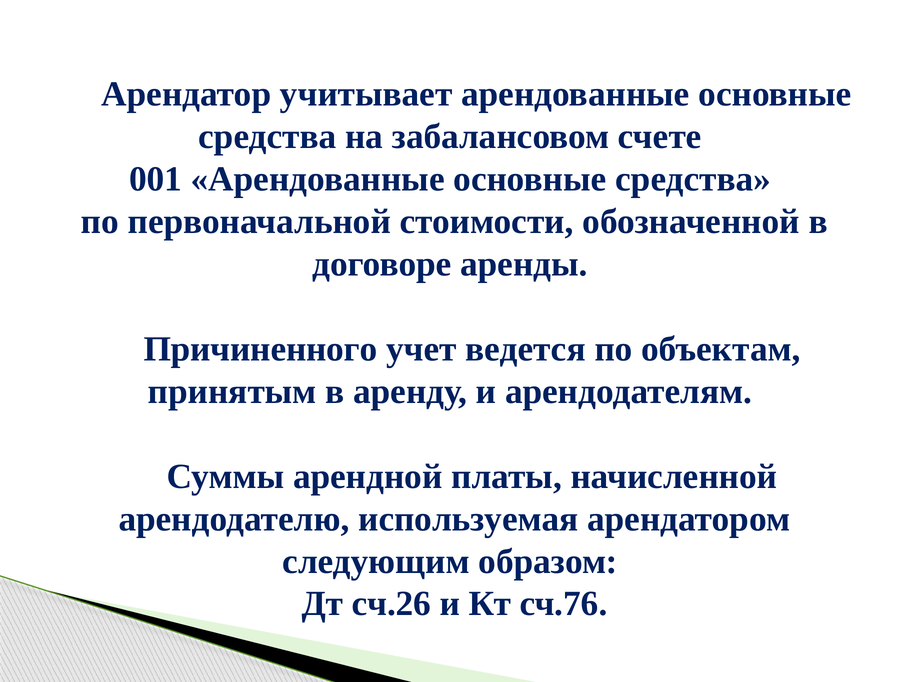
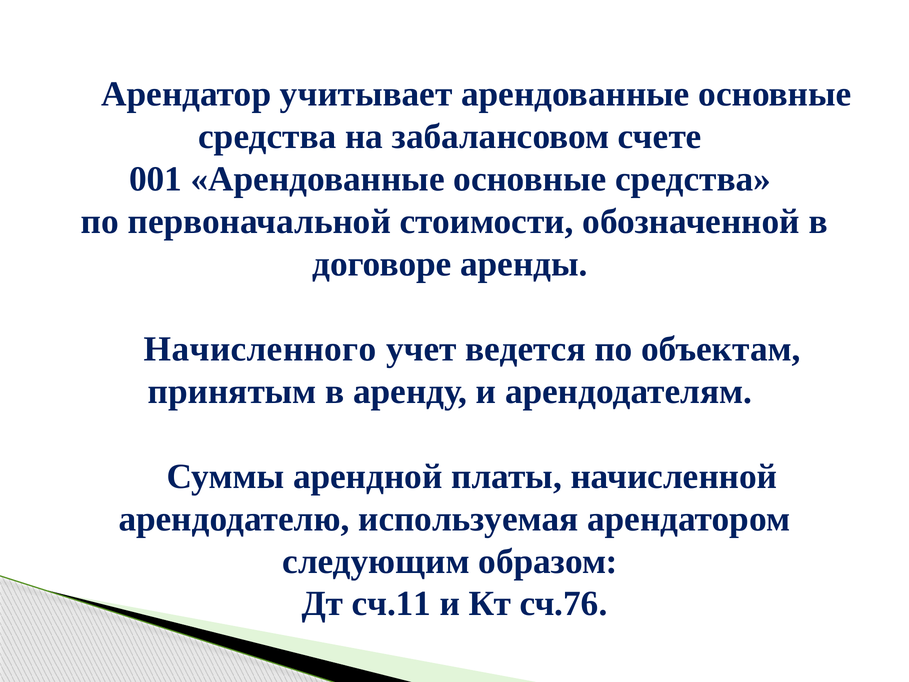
Причиненного: Причиненного -> Начисленного
сч.26: сч.26 -> сч.11
